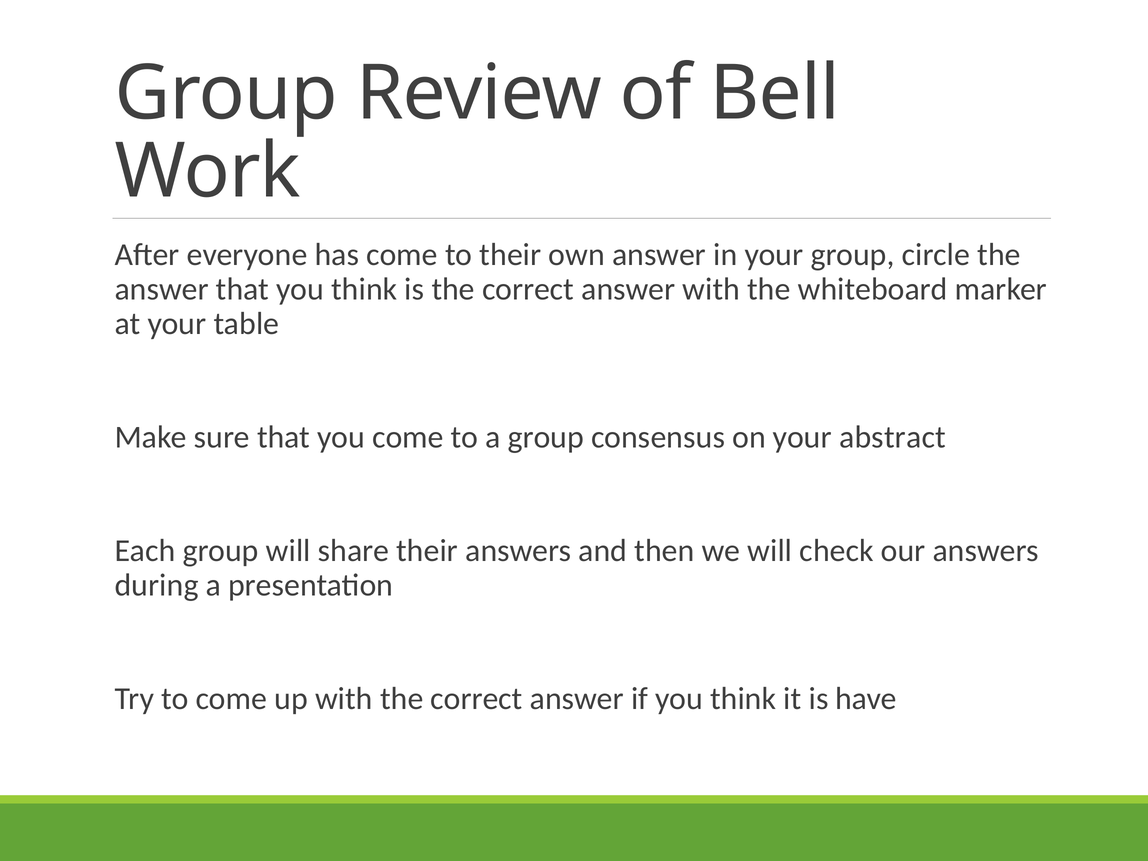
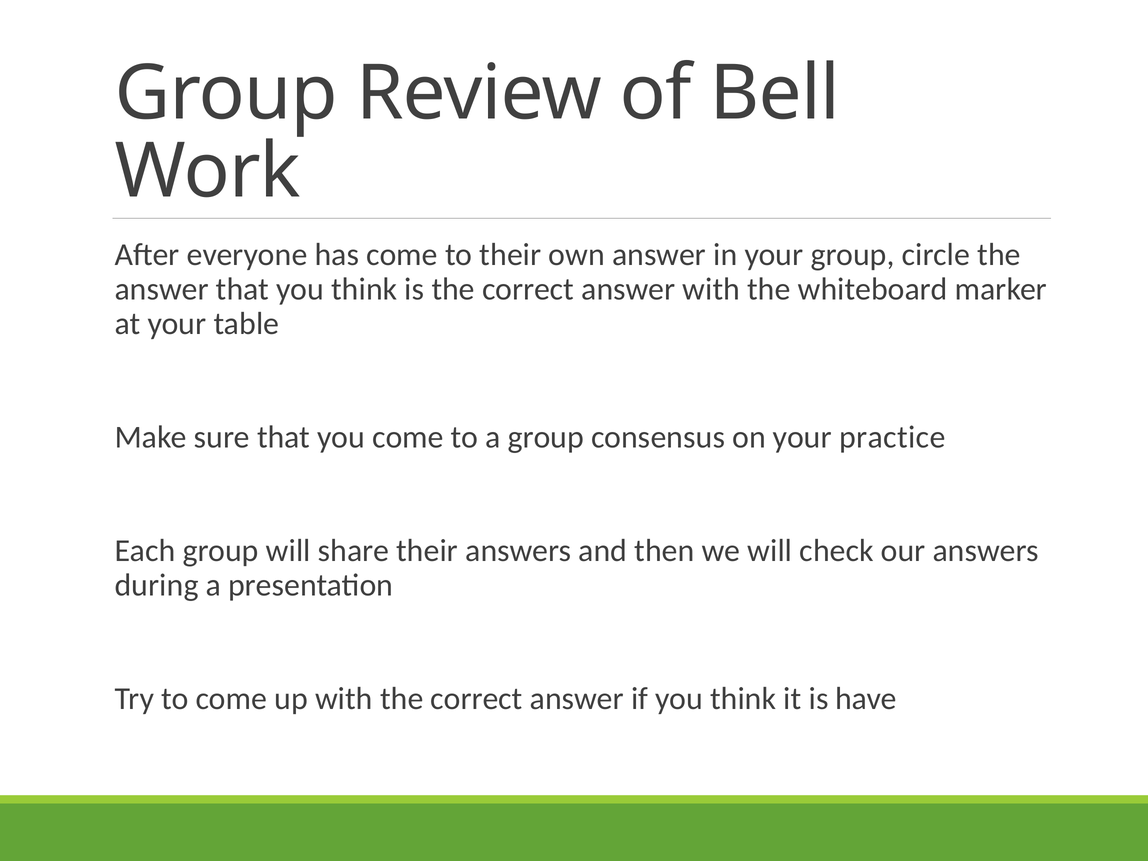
abstract: abstract -> practice
